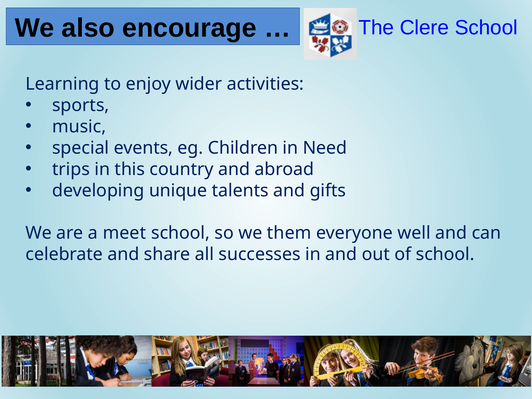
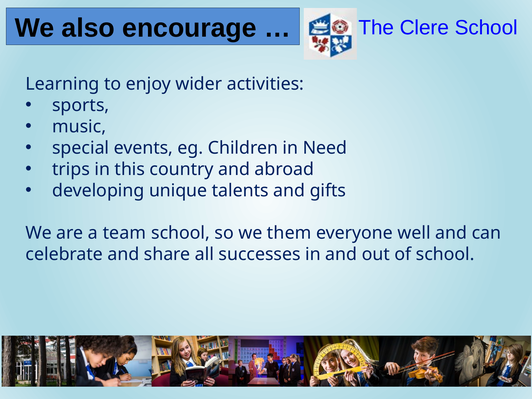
meet: meet -> team
